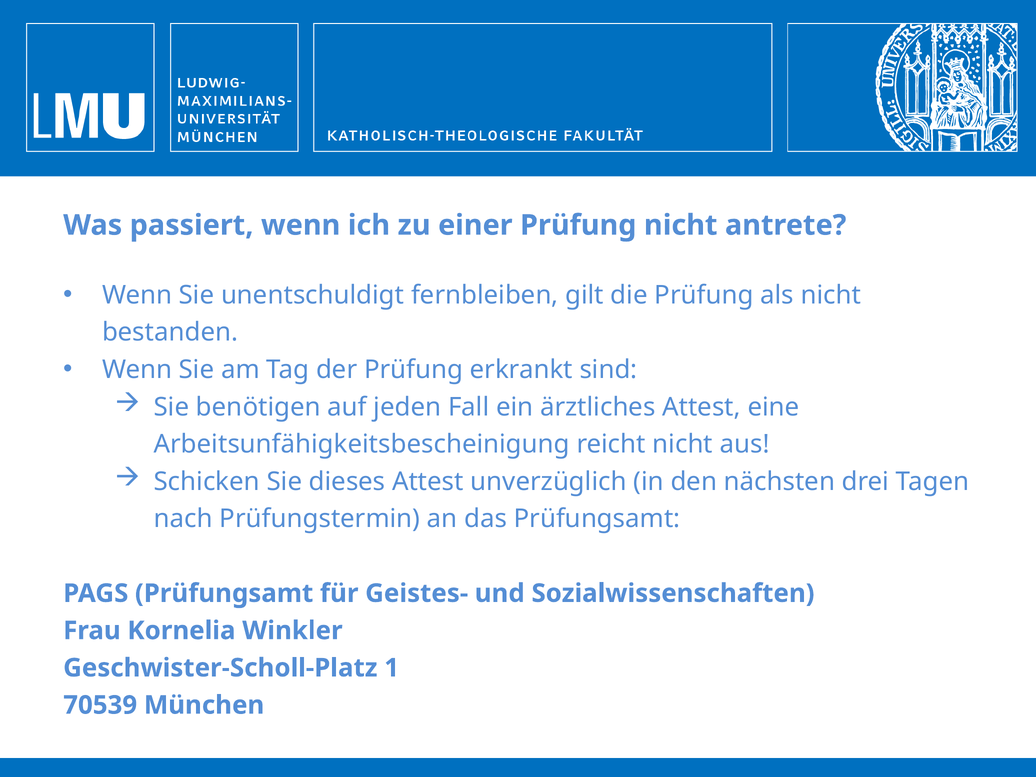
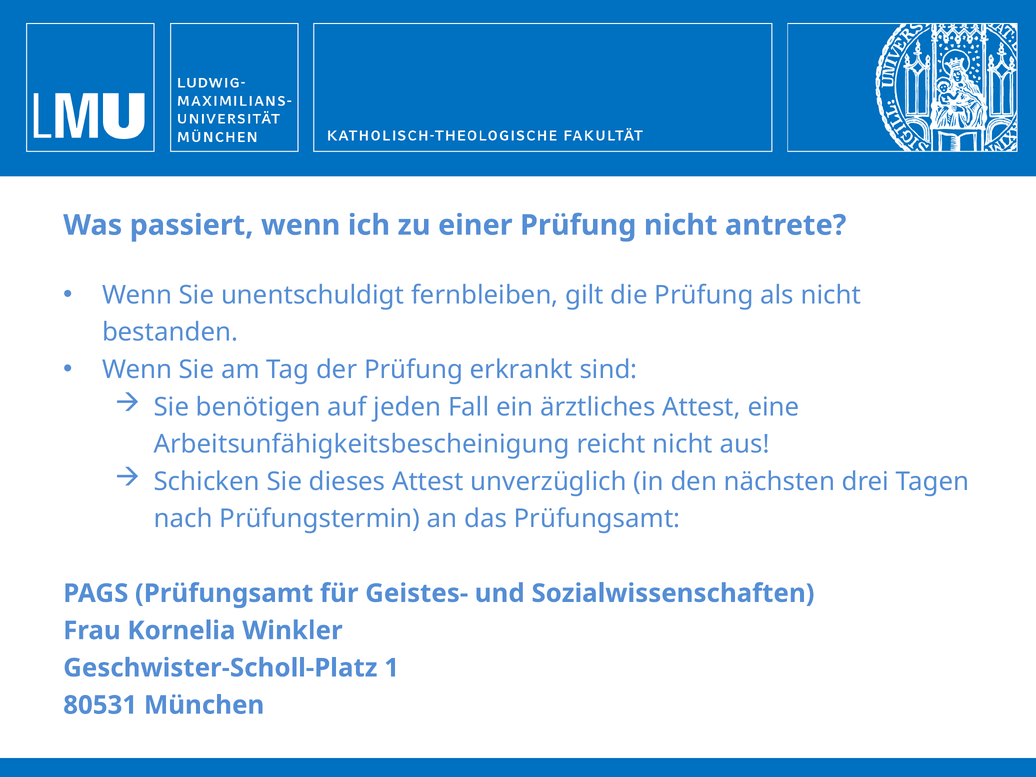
70539: 70539 -> 80531
